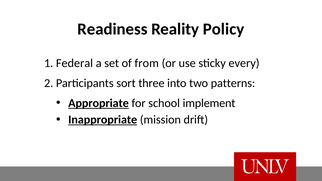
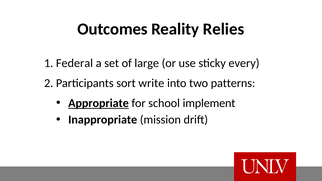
Readiness: Readiness -> Outcomes
Policy: Policy -> Relies
from: from -> large
three: three -> write
Inappropriate underline: present -> none
